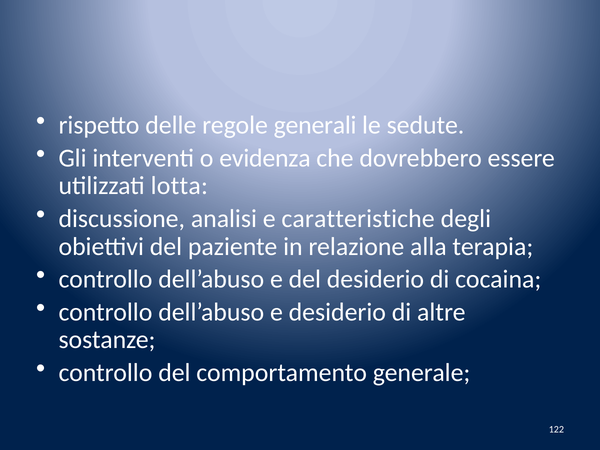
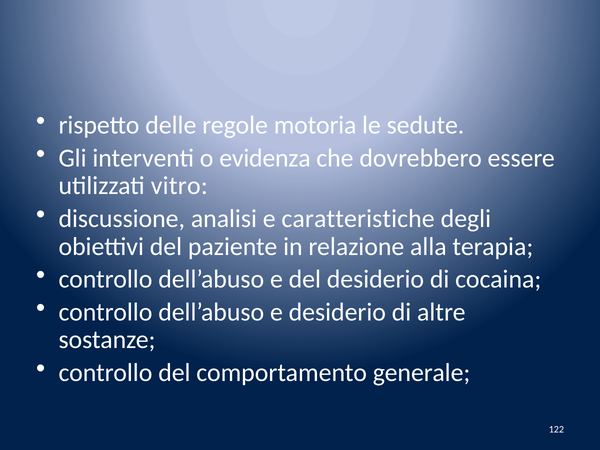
generali: generali -> motoria
lotta: lotta -> vitro
